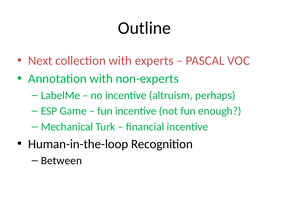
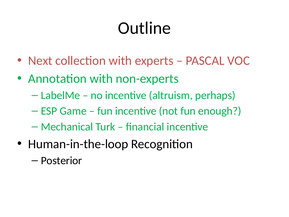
Between: Between -> Posterior
